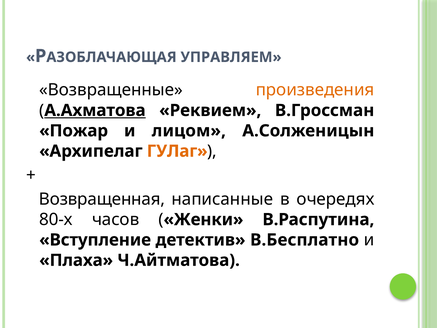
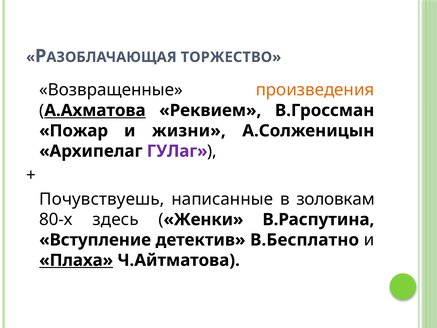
УПРАВЛЯЕМ: УПРАВЛЯЕМ -> ТОРЖЕСТВО
лицом: лицом -> жизни
ГУЛаг colour: orange -> purple
Возвращенная: Возвращенная -> Почувствуешь
очередях: очередях -> золовкам
часов: часов -> здесь
Плаха underline: none -> present
